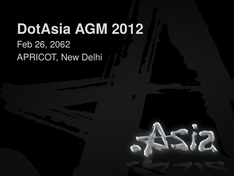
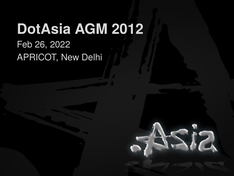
2062: 2062 -> 2022
